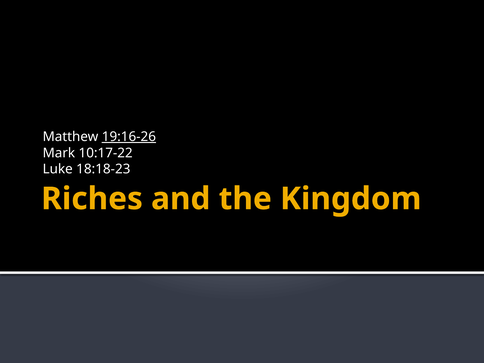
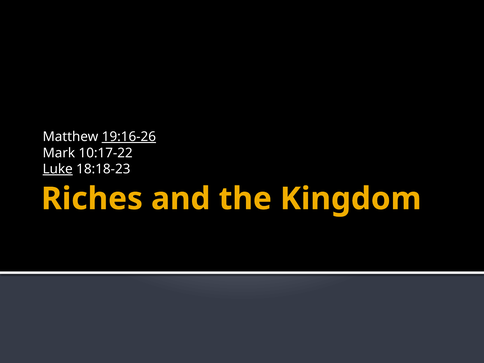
Luke underline: none -> present
